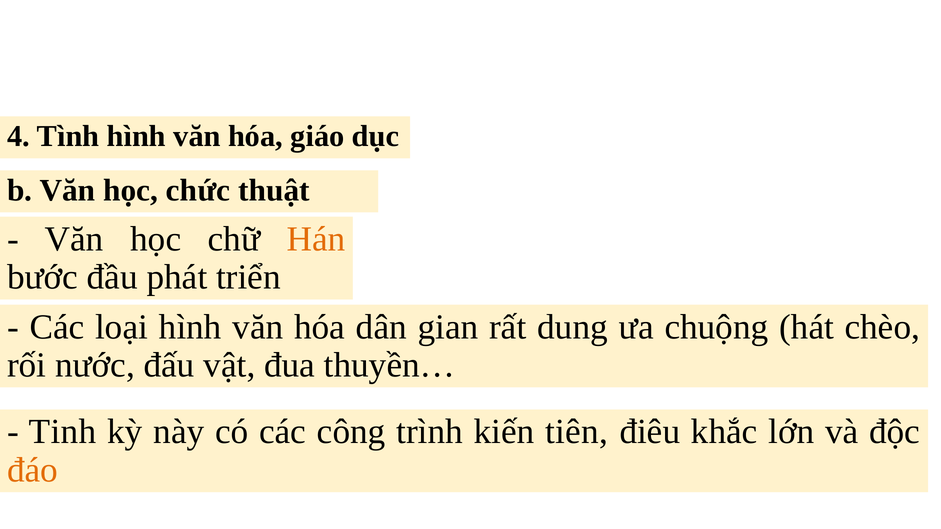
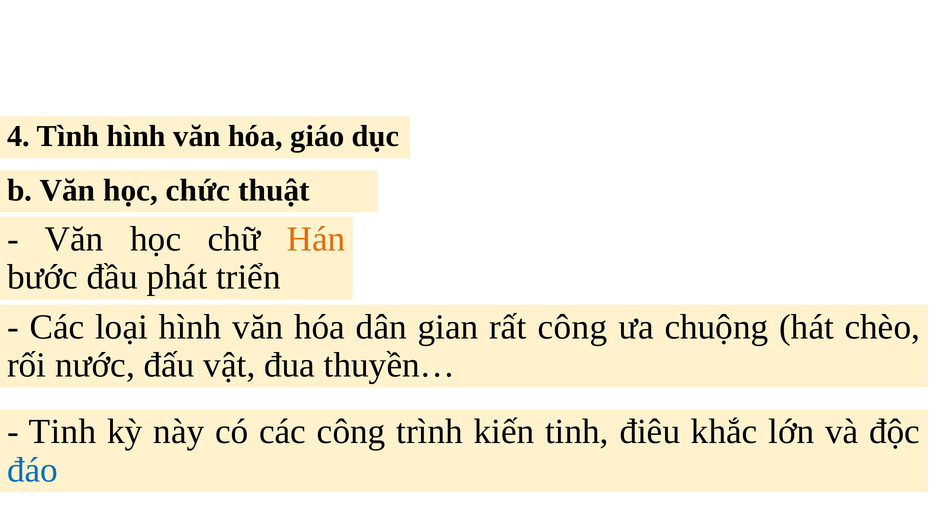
rất dung: dung -> công
kiến tiên: tiên -> tinh
đáo colour: orange -> blue
